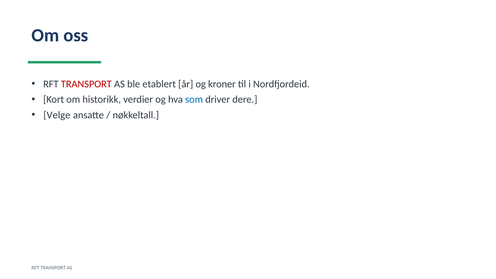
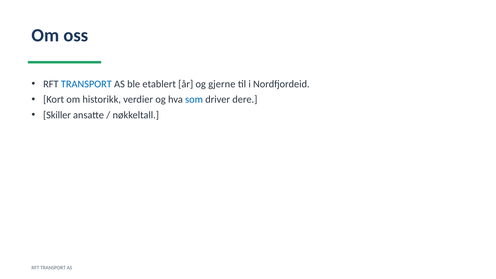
TRANSPORT at (86, 84) colour: red -> blue
kroner: kroner -> gjerne
Velge: Velge -> Skiller
